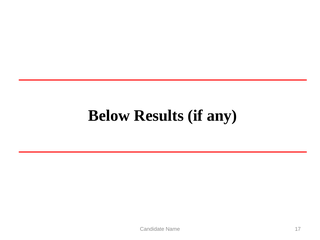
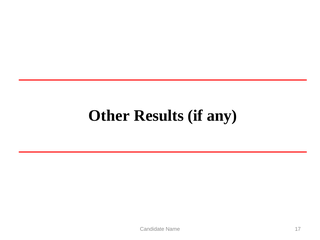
Below: Below -> Other
